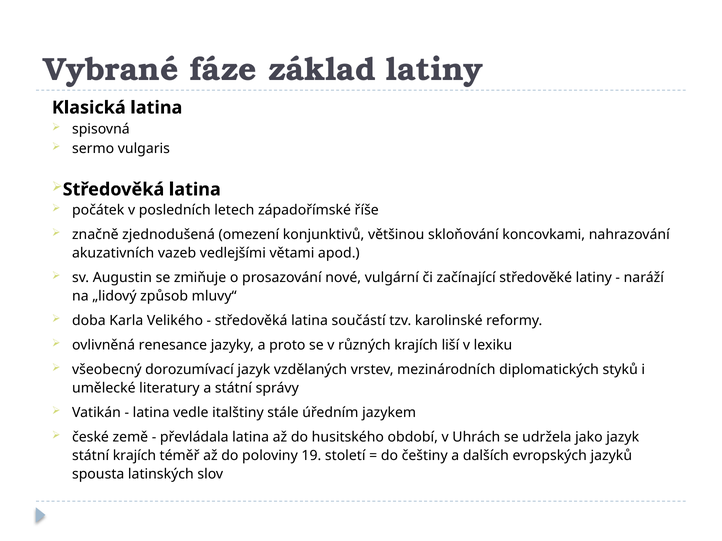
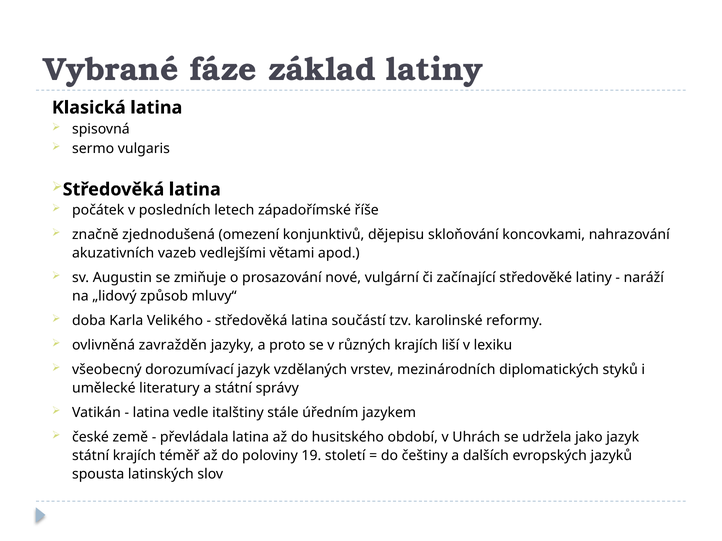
většinou: většinou -> dějepisu
renesance: renesance -> zavražděn
